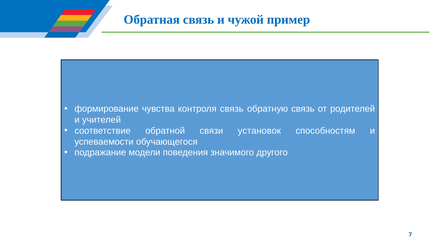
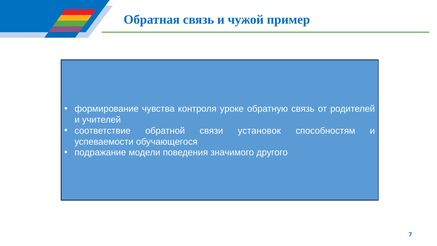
контроля связь: связь -> уроке
